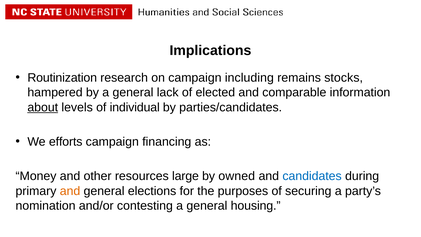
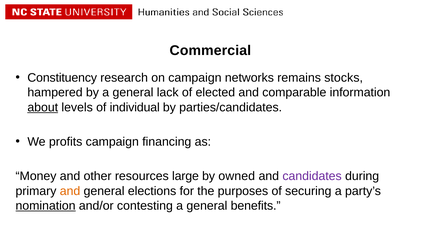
Implications: Implications -> Commercial
Routinization: Routinization -> Constituency
including: including -> networks
efforts: efforts -> profits
candidates colour: blue -> purple
nomination underline: none -> present
housing: housing -> benefits
